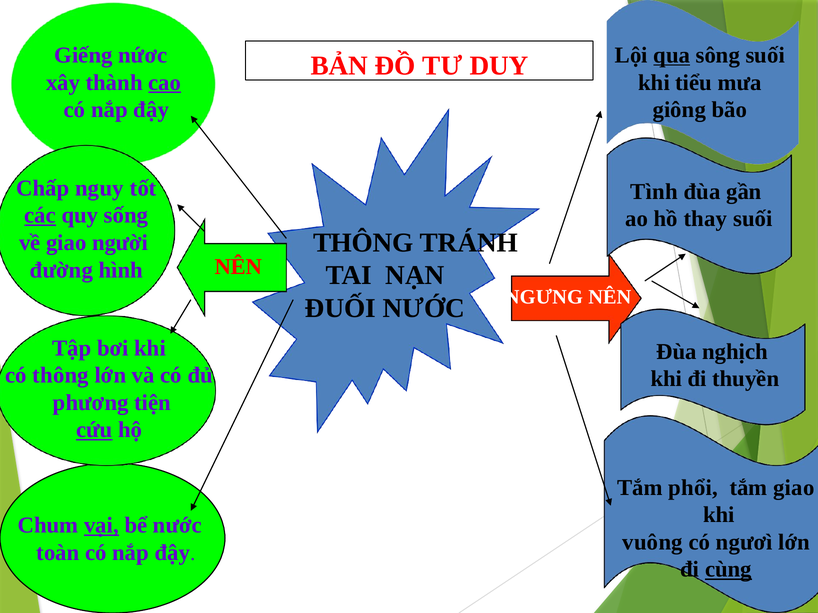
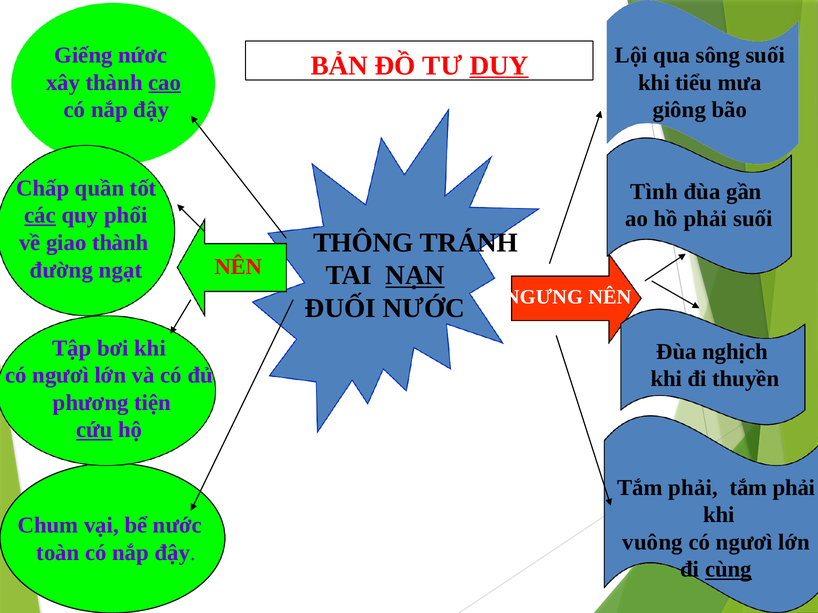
qua underline: present -> none
DUY underline: none -> present
nguy: nguy -> quần
sống: sống -> phổi
hồ thay: thay -> phải
giao người: người -> thành
hình: hình -> ngạt
NẠN underline: none -> present
thông at (61, 376): thông -> ngươì
phổi at (693, 488): phổi -> phải
giao at (794, 488): giao -> phải
vại underline: present -> none
